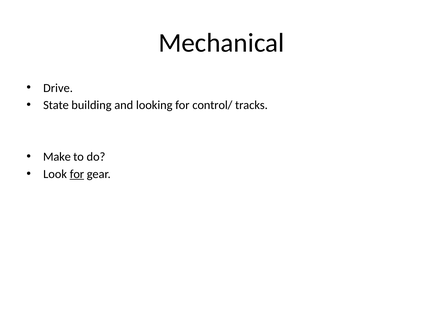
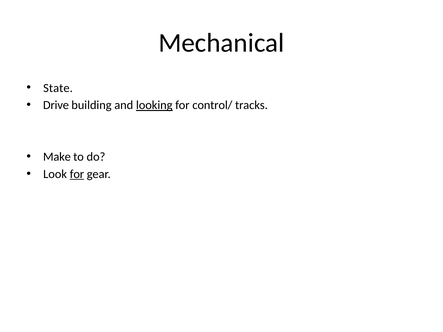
Drive: Drive -> State
State: State -> Drive
looking underline: none -> present
